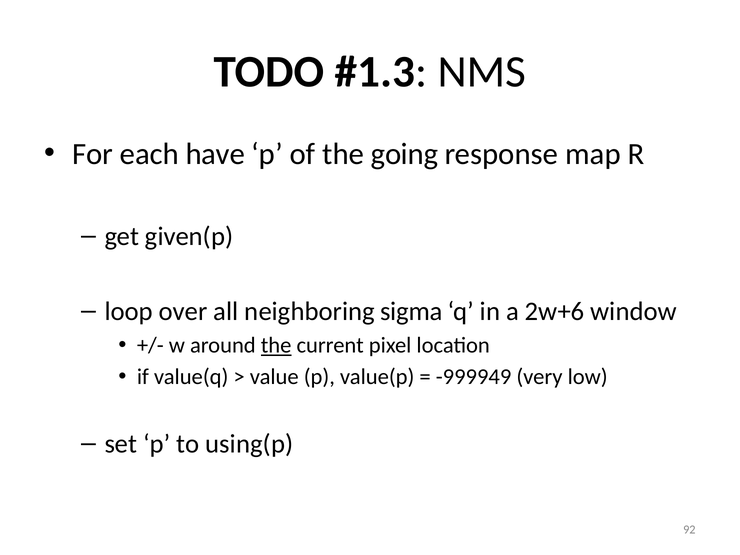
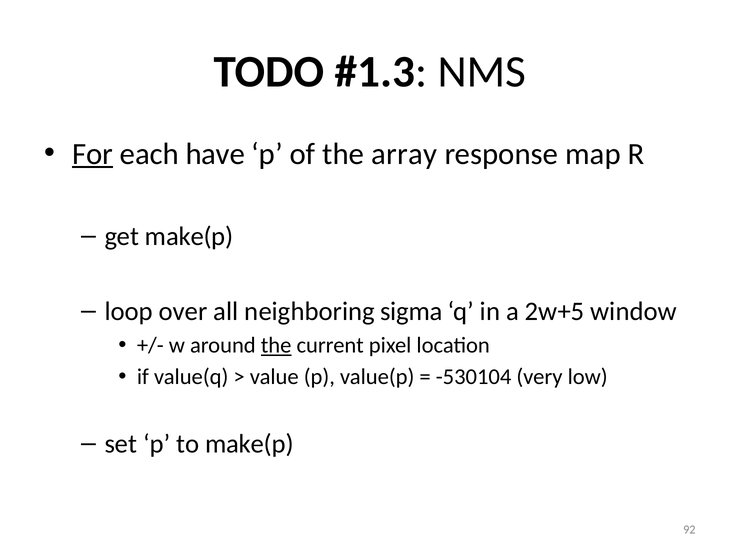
For underline: none -> present
going: going -> array
get given(p: given(p -> make(p
2w+6: 2w+6 -> 2w+5
-999949: -999949 -> -530104
to using(p: using(p -> make(p
